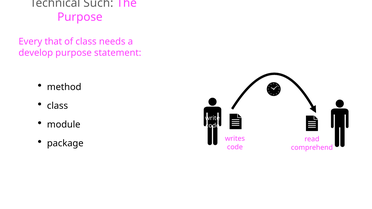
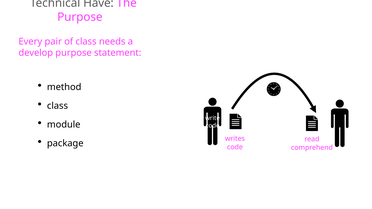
Such: Such -> Have
that: that -> pair
